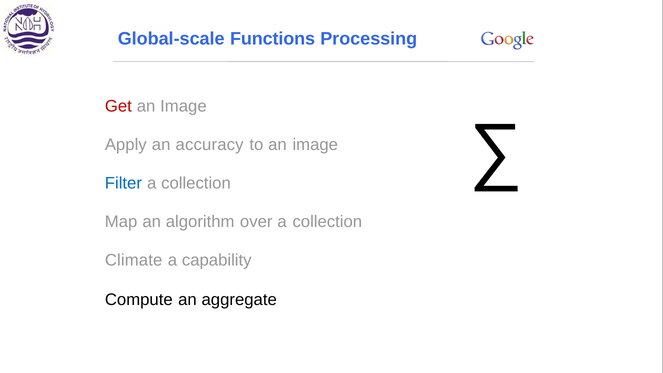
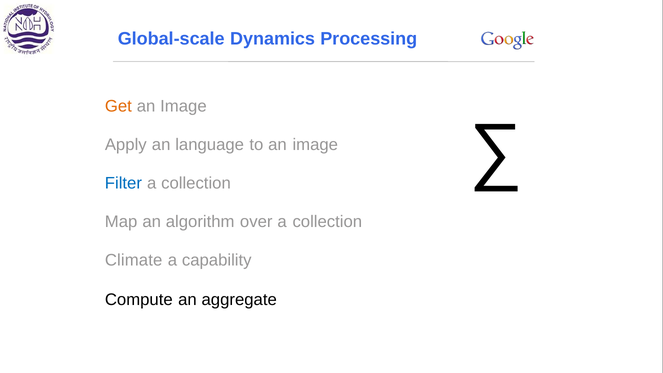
Functions: Functions -> Dynamics
Get colour: red -> orange
accuracy: accuracy -> language
